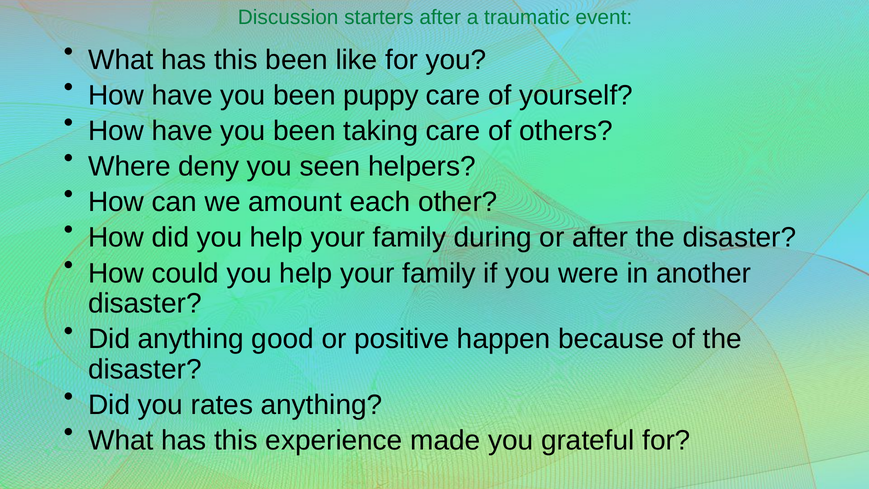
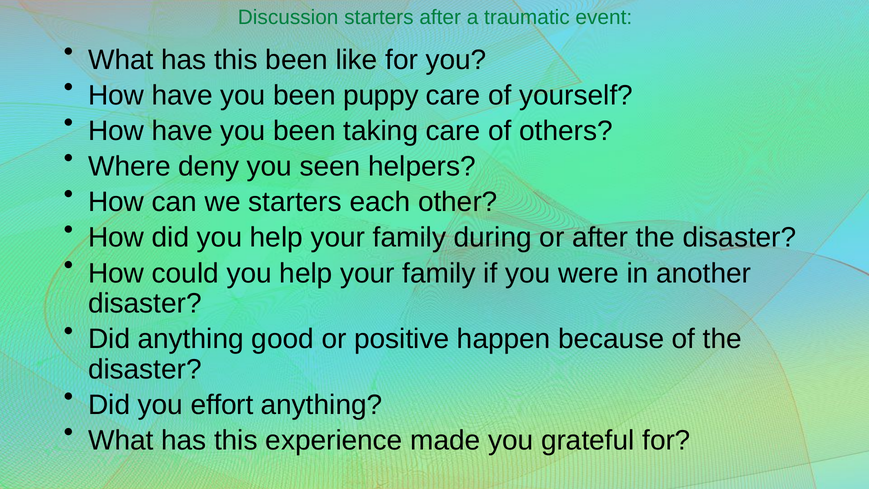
we amount: amount -> starters
rates: rates -> effort
